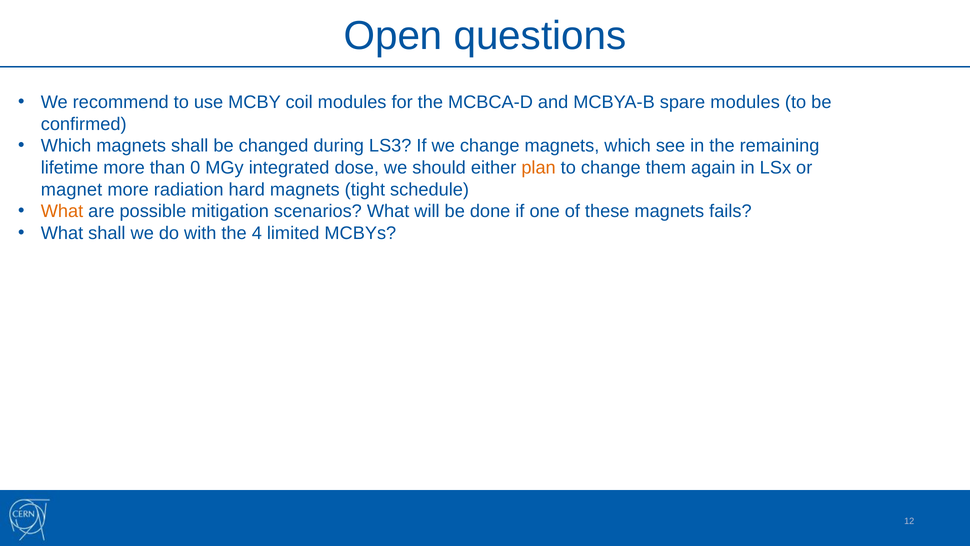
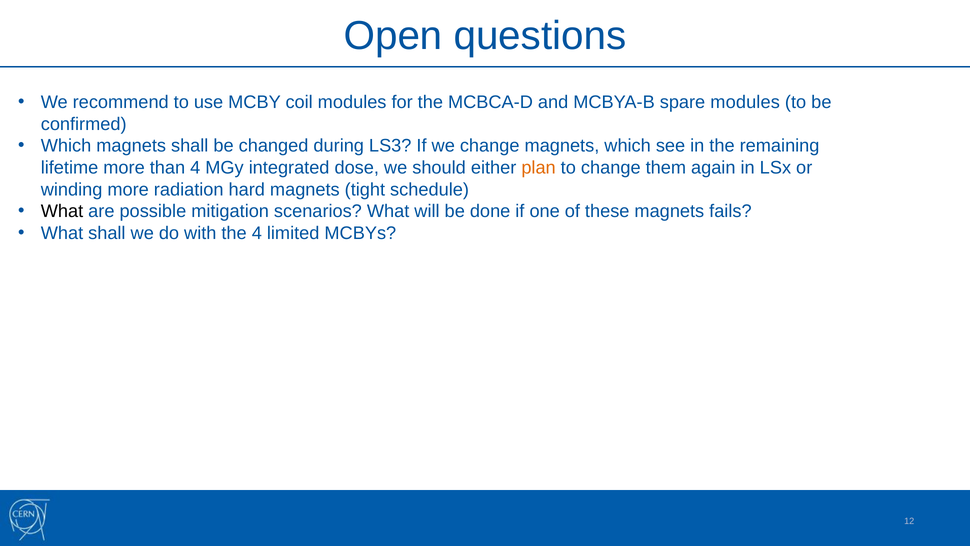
than 0: 0 -> 4
magnet: magnet -> winding
What at (62, 211) colour: orange -> black
